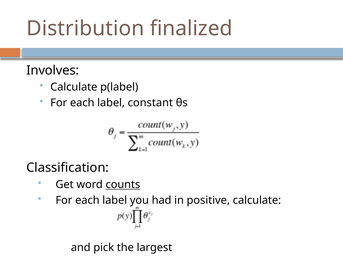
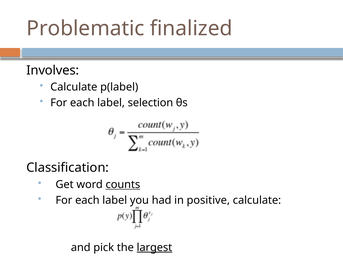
Distribution: Distribution -> Problematic
constant: constant -> selection
largest underline: none -> present
